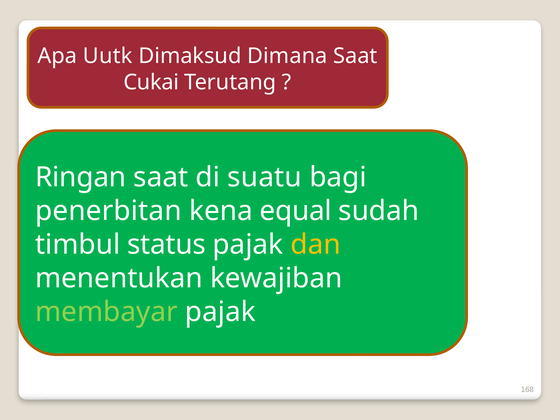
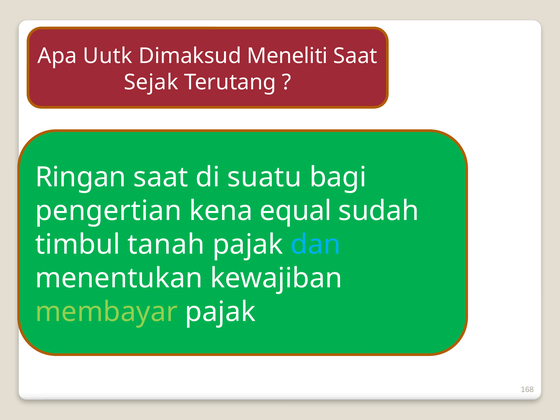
Dimana: Dimana -> Meneliti
Cukai: Cukai -> Sejak
penerbitan: penerbitan -> pengertian
status: status -> tanah
dan colour: yellow -> light blue
